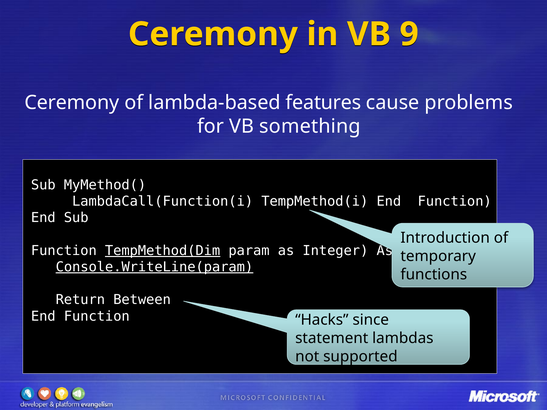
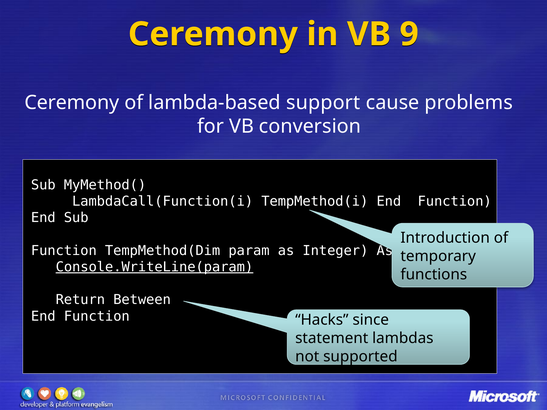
features: features -> support
something: something -> conversion
TempMethod(Dim underline: present -> none
